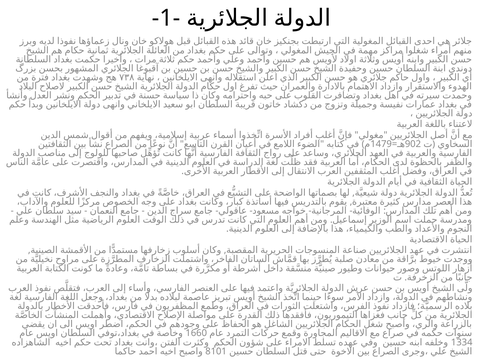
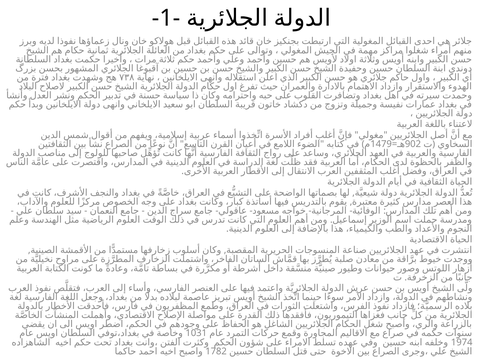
1660: 1660 -> 1031
1334: 1334 -> 1974
8101: 8101 -> 1782
